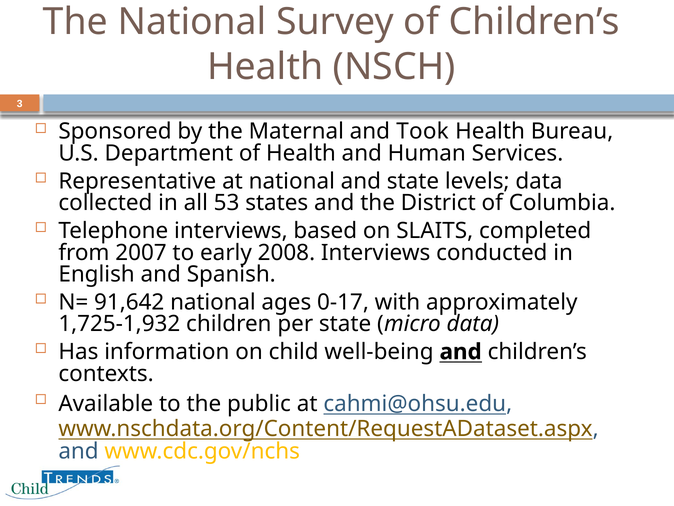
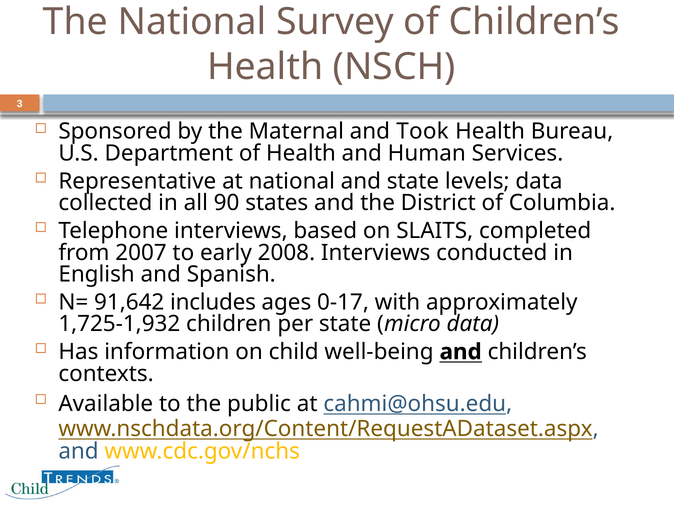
53: 53 -> 90
91,642 national: national -> includes
